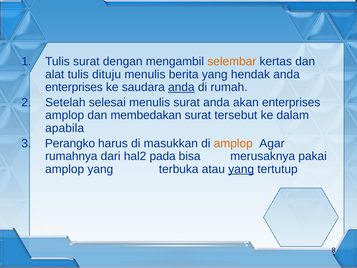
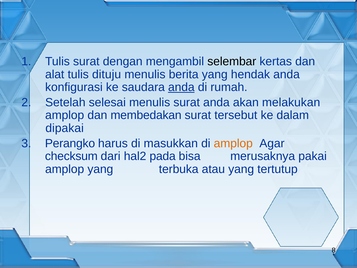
selembar colour: orange -> black
enterprises at (74, 87): enterprises -> konfigurasi
akan enterprises: enterprises -> melakukan
apabila: apabila -> dipakai
rumahnya: rumahnya -> checksum
yang at (241, 169) underline: present -> none
